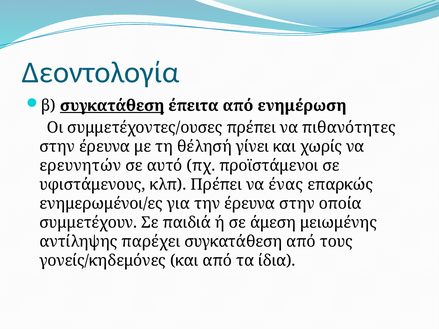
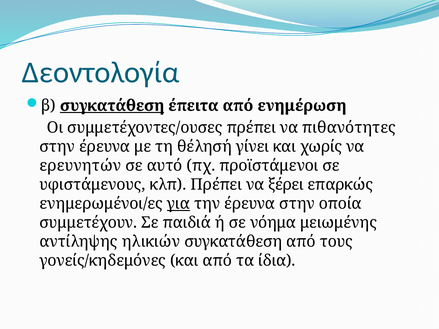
ένας: ένας -> ξέρει
για underline: none -> present
άμεση: άμεση -> νόημα
παρέχει: παρέχει -> ηλικιών
